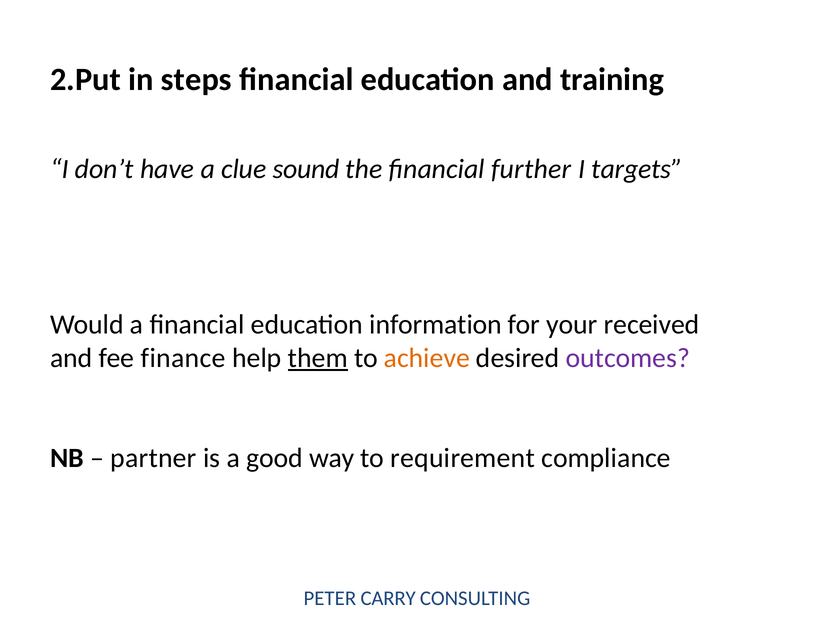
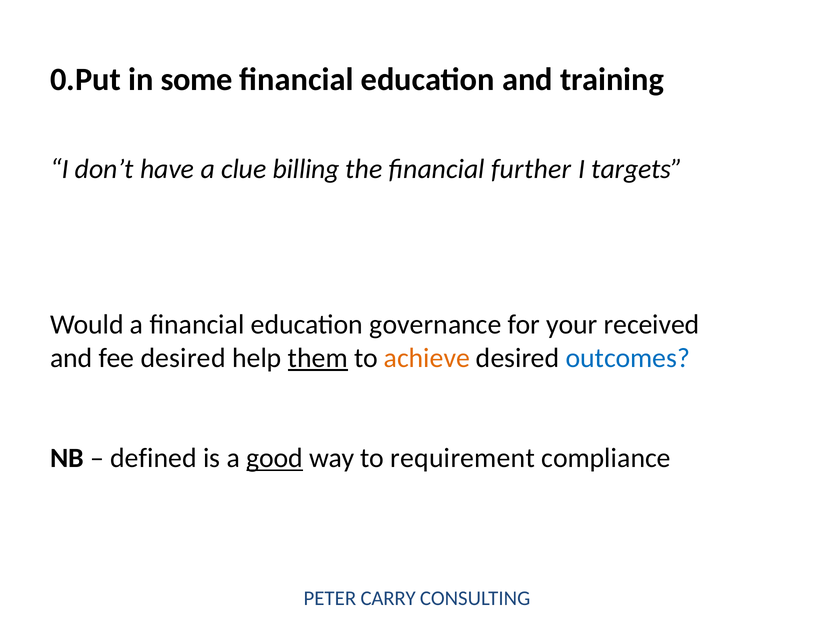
2.Put: 2.Put -> 0.Put
steps: steps -> some
sound: sound -> billing
information: information -> governance
fee finance: finance -> desired
outcomes colour: purple -> blue
partner: partner -> defined
good underline: none -> present
